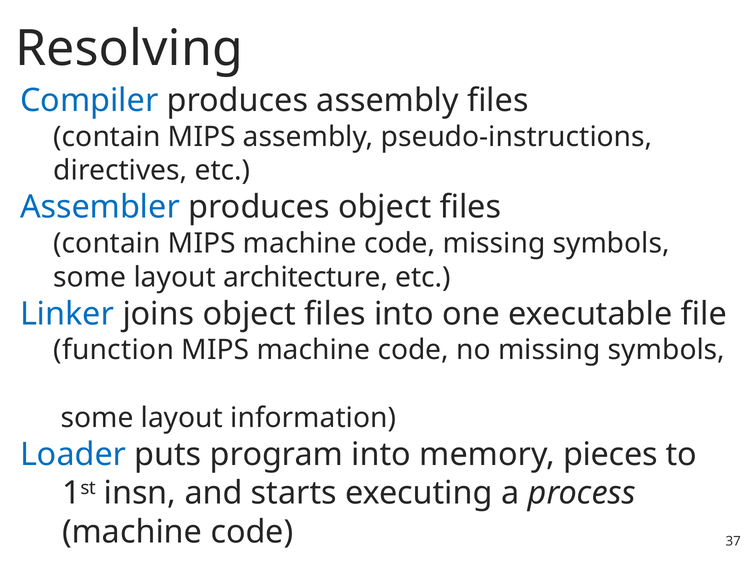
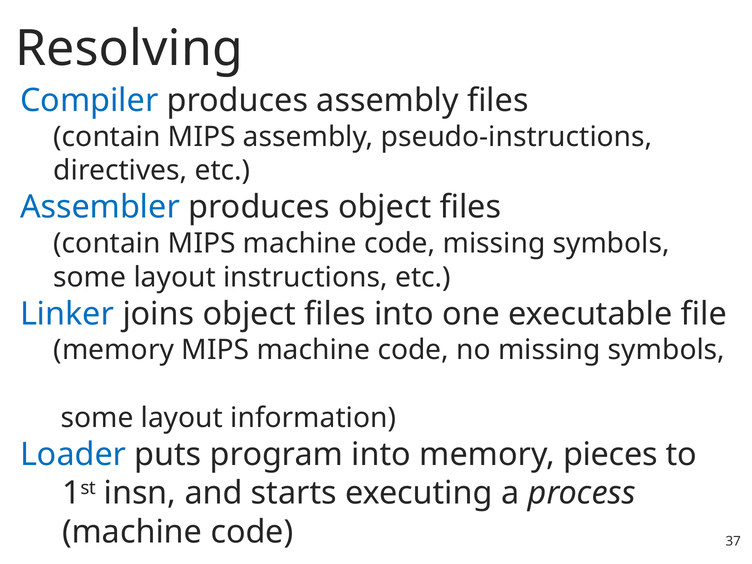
architecture: architecture -> instructions
function at (114, 350): function -> memory
